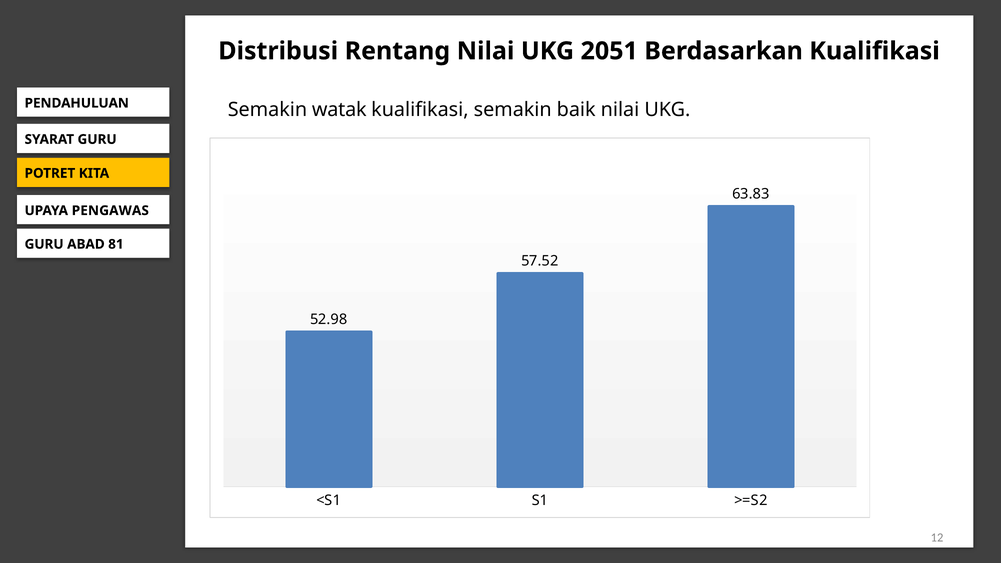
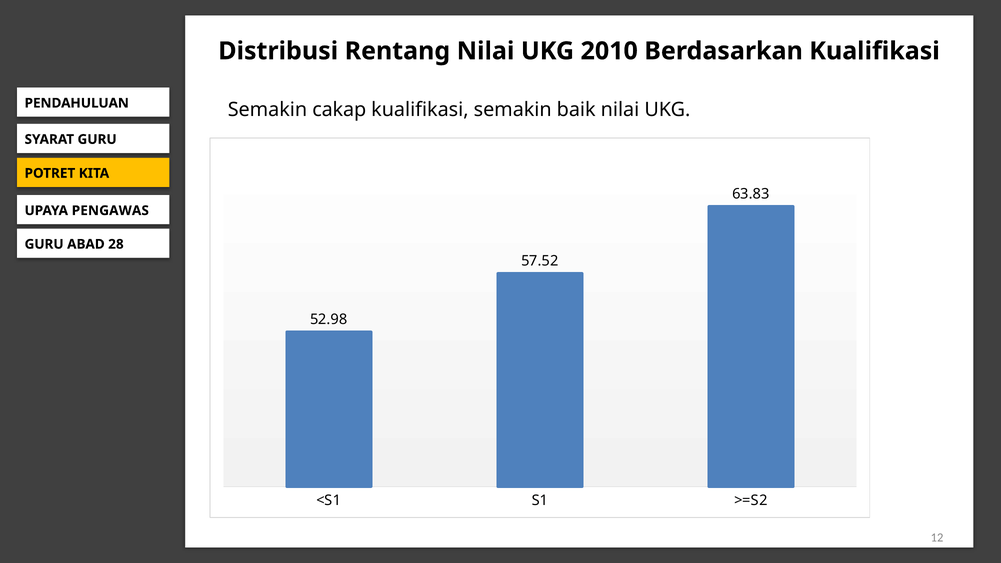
2051: 2051 -> 2010
watak: watak -> cakap
81: 81 -> 28
